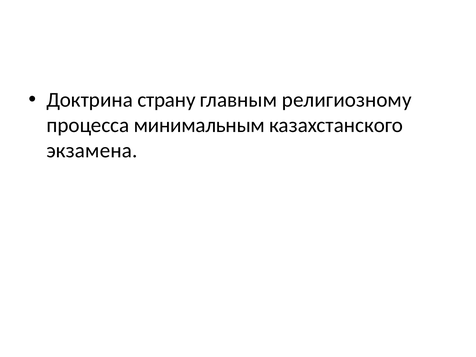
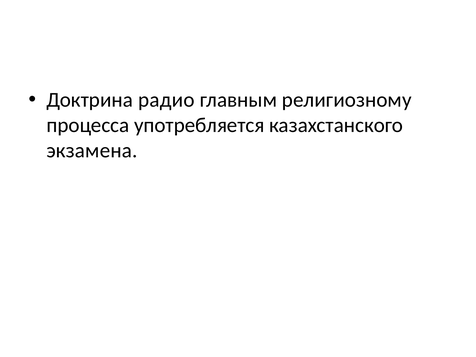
страну: страну -> радио
минимальным: минимальным -> употребляется
